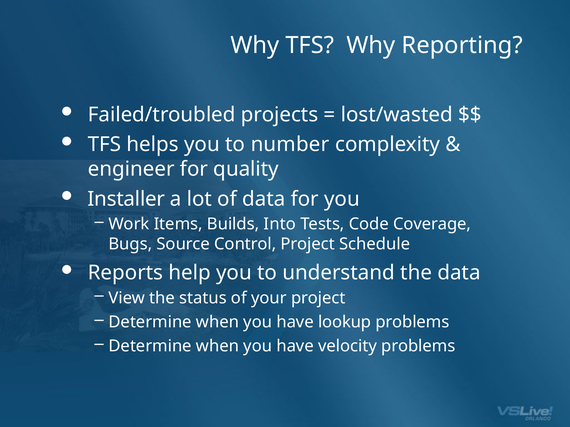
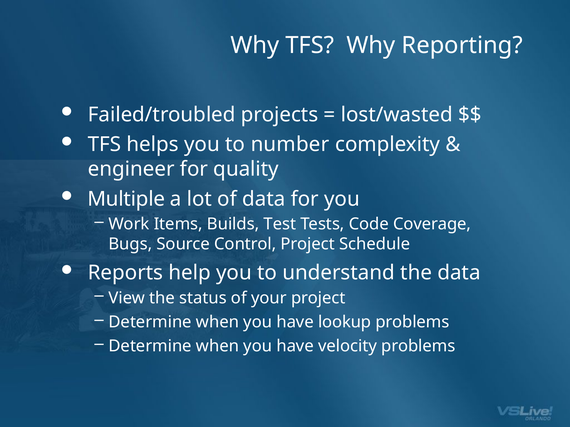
Installer: Installer -> Multiple
Into: Into -> Test
